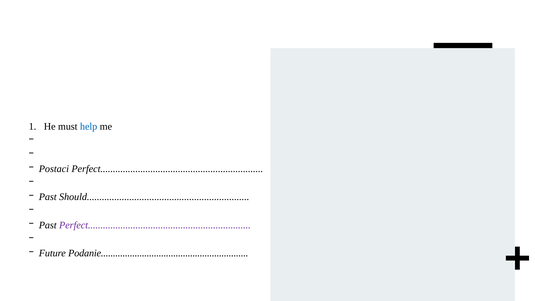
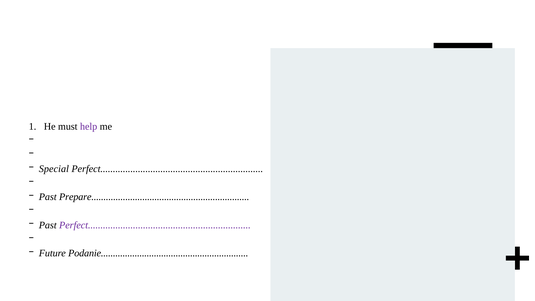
help colour: blue -> purple
Postaci: Postaci -> Special
Should: Should -> Prepare
